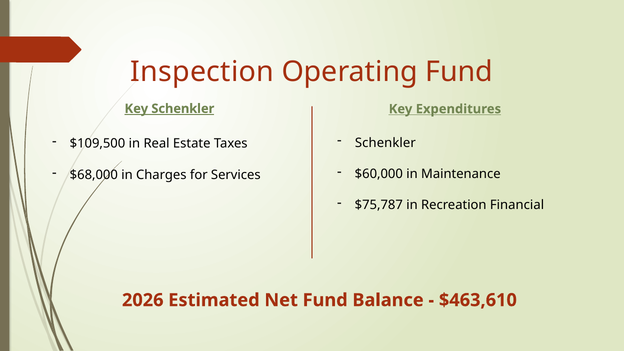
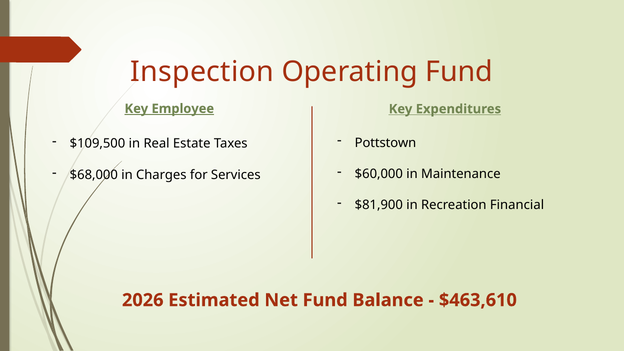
Key Schenkler: Schenkler -> Employee
Schenkler at (385, 143): Schenkler -> Pottstown
$75,787: $75,787 -> $81,900
